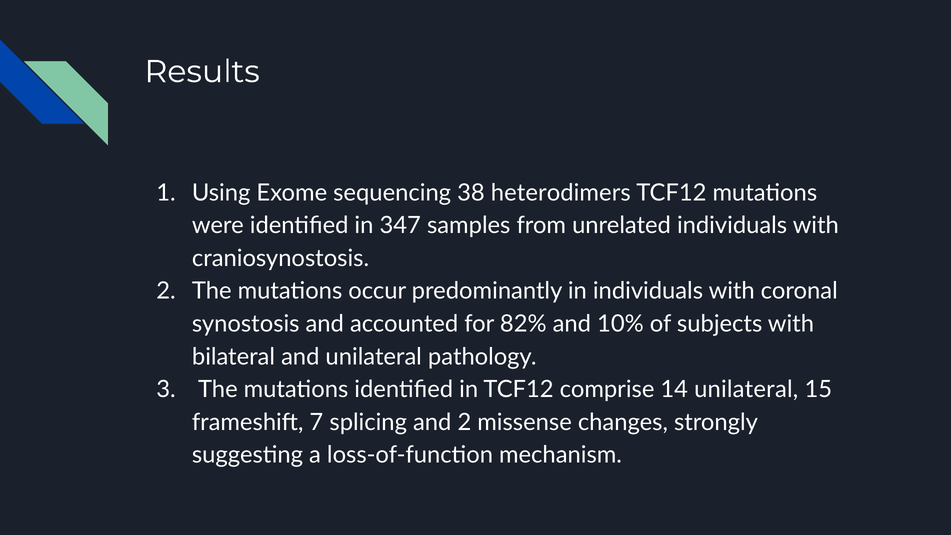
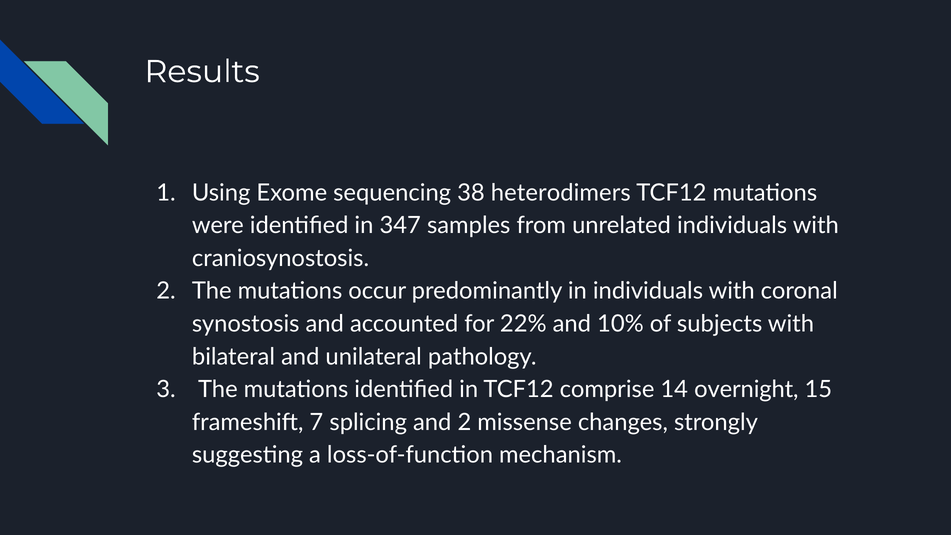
82%: 82% -> 22%
14 unilateral: unilateral -> overnight
